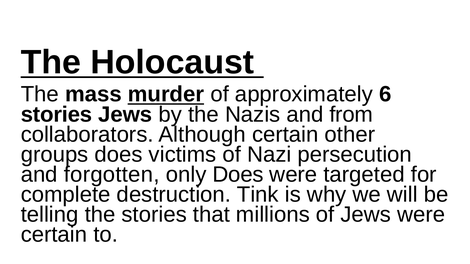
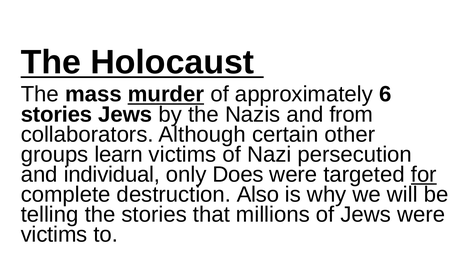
groups does: does -> learn
forgotten: forgotten -> individual
for underline: none -> present
Tink: Tink -> Also
certain at (54, 235): certain -> victims
